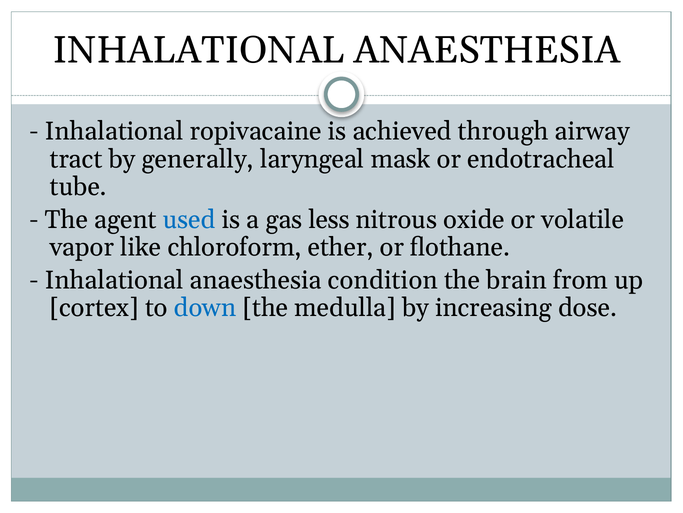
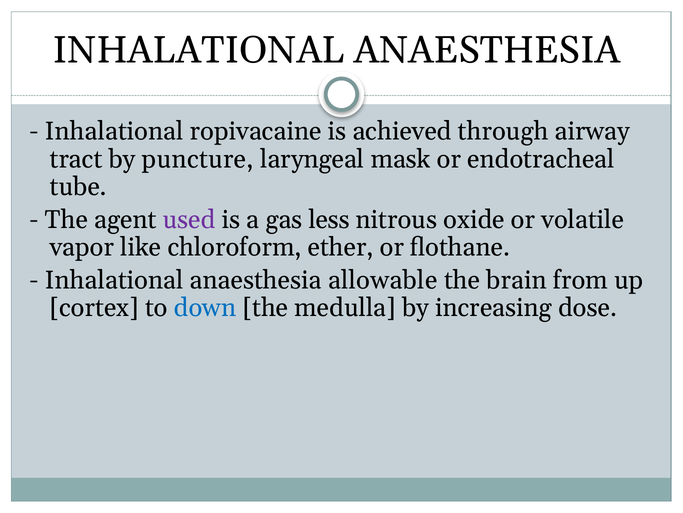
generally: generally -> puncture
used colour: blue -> purple
condition: condition -> allowable
